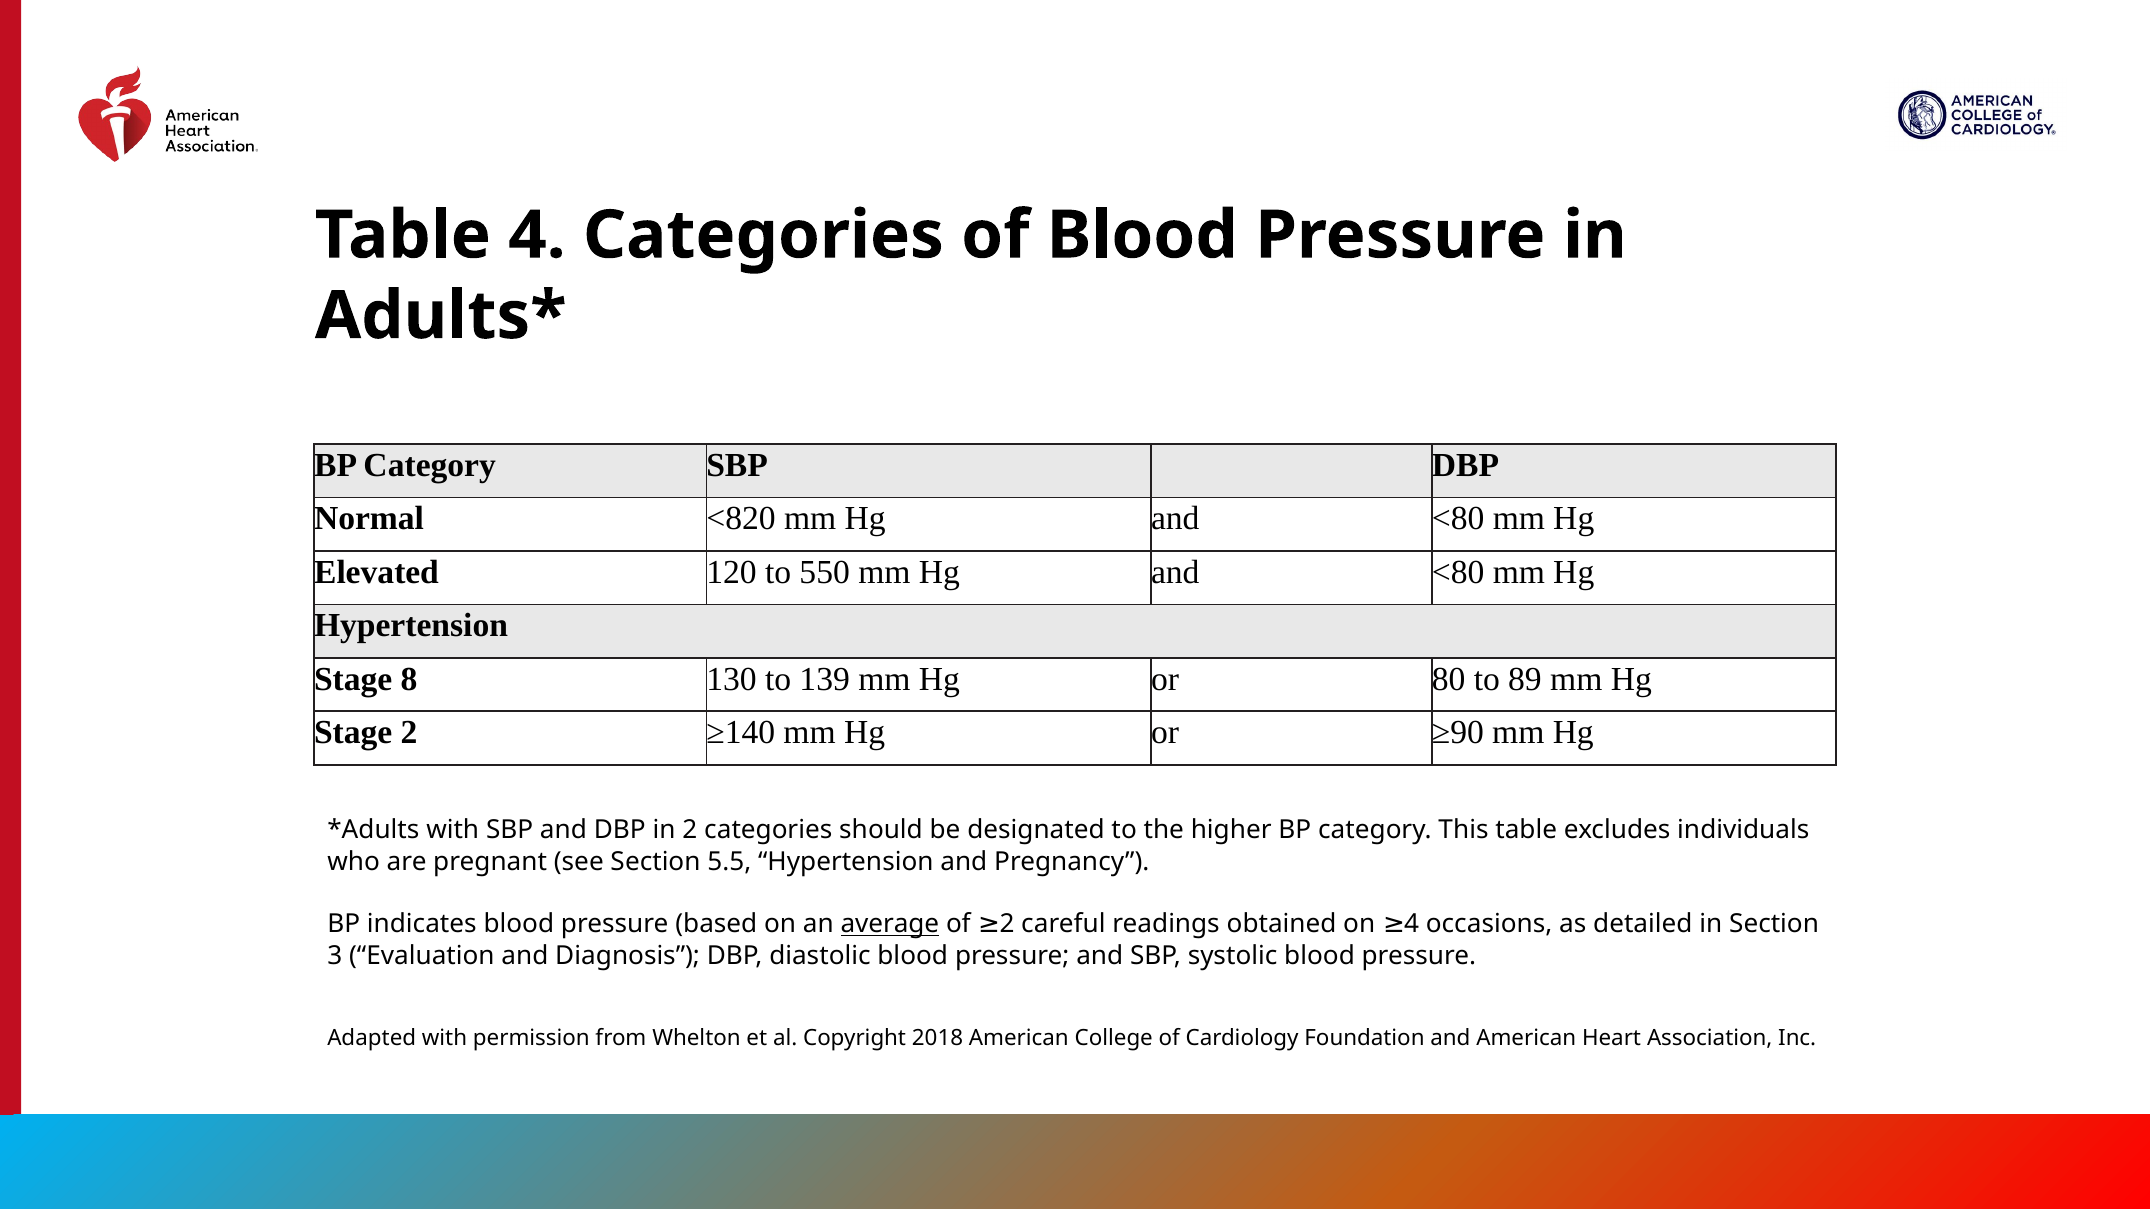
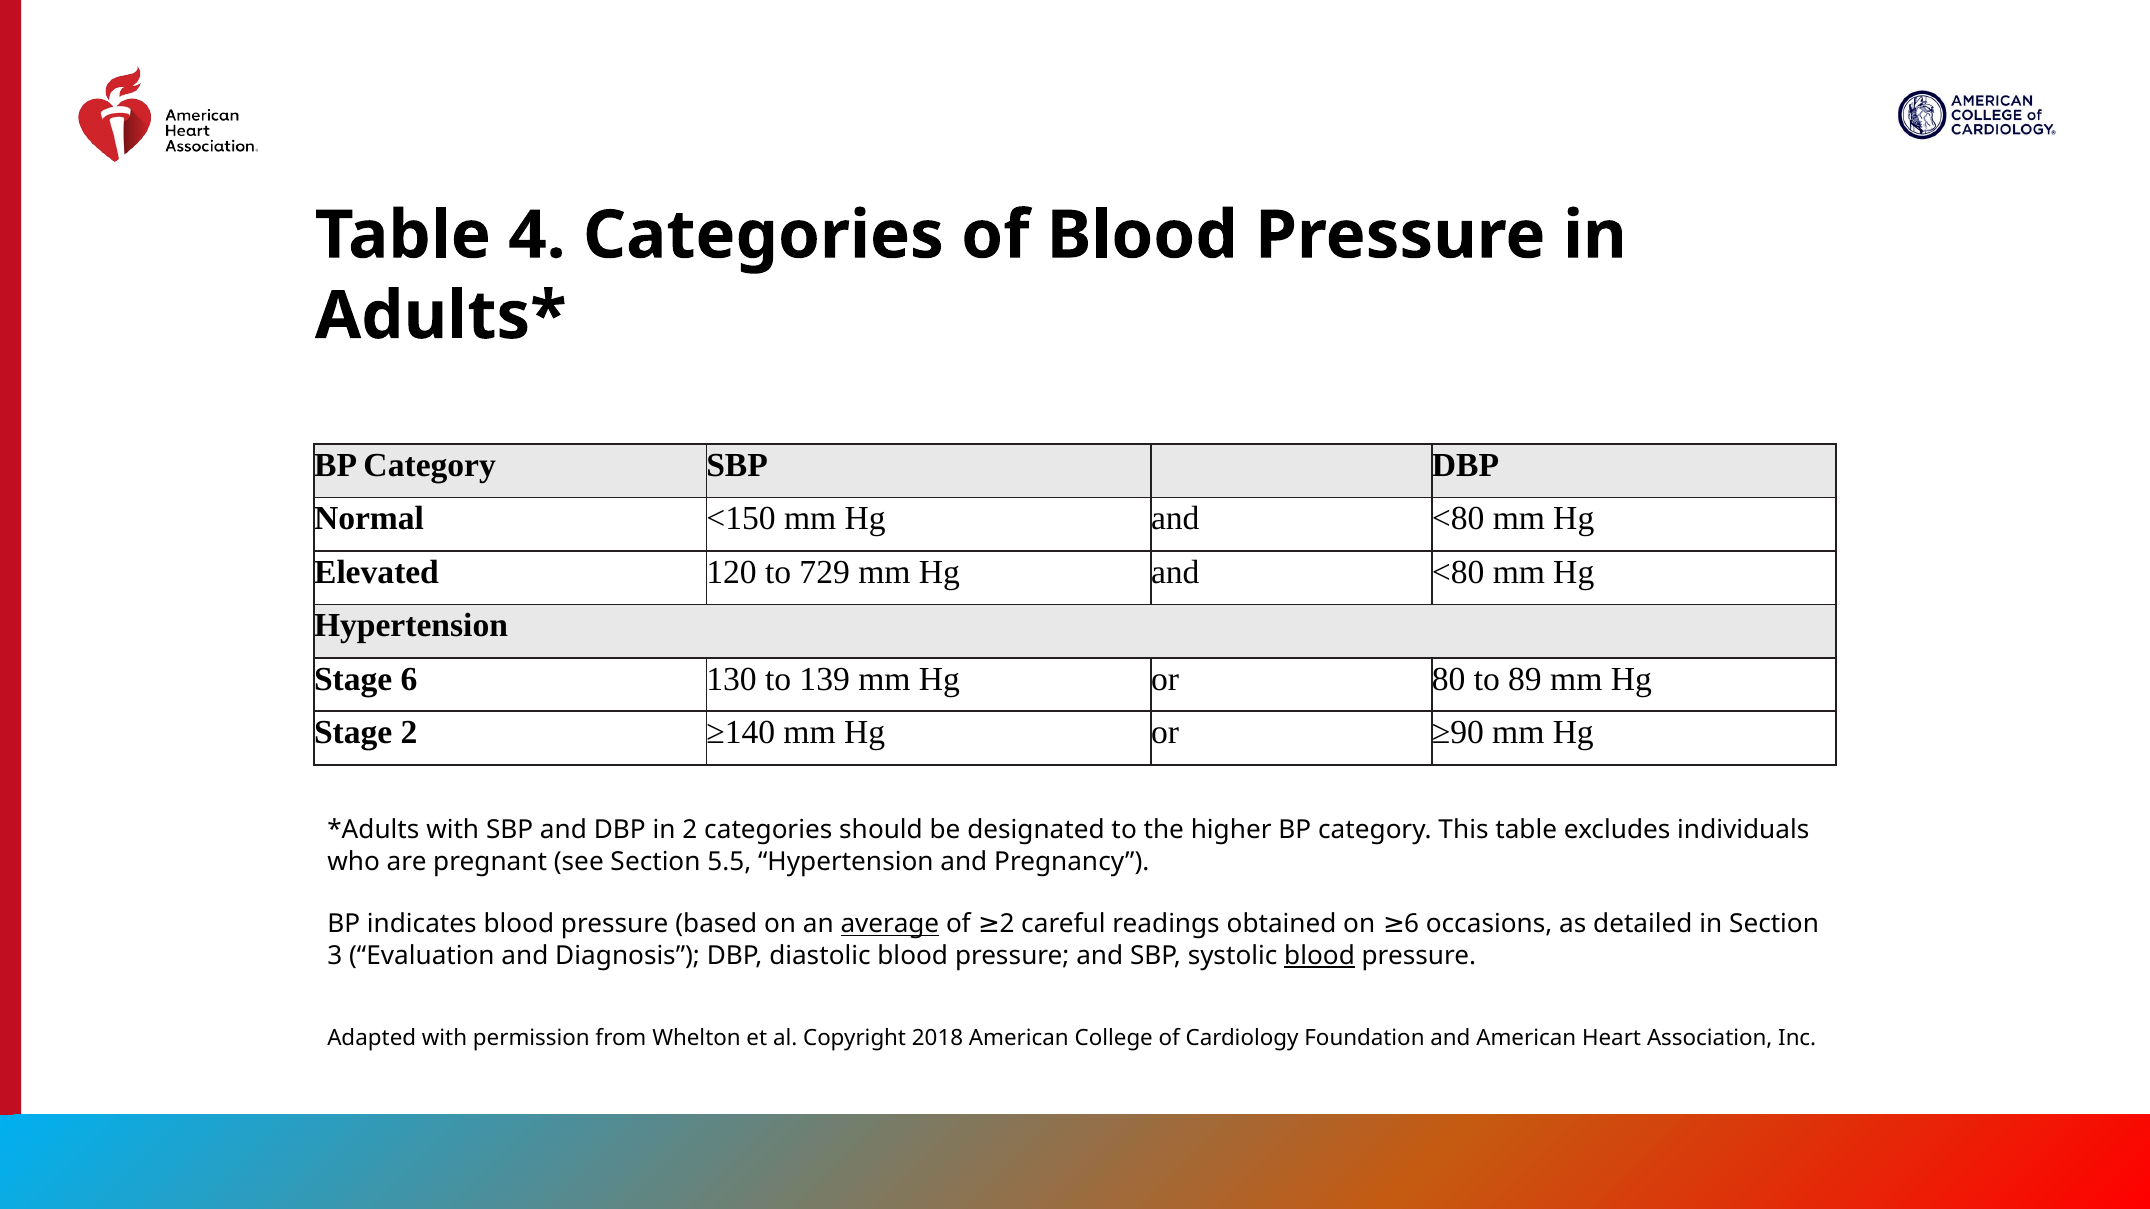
<820: <820 -> <150
550: 550 -> 729
Stage 8: 8 -> 6
on 4: 4 -> 6
blood at (1320, 956) underline: none -> present
